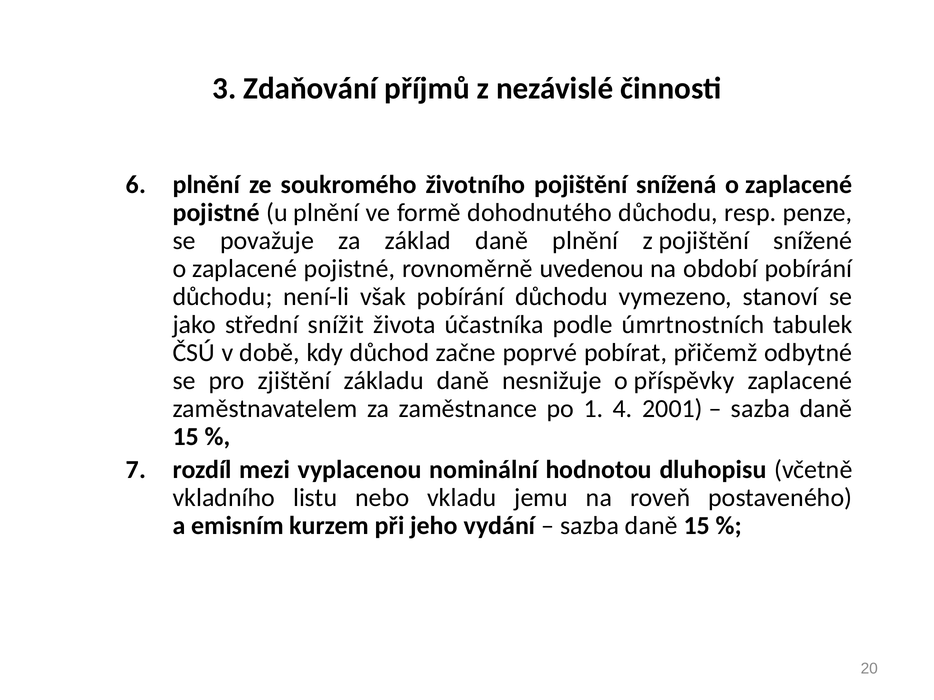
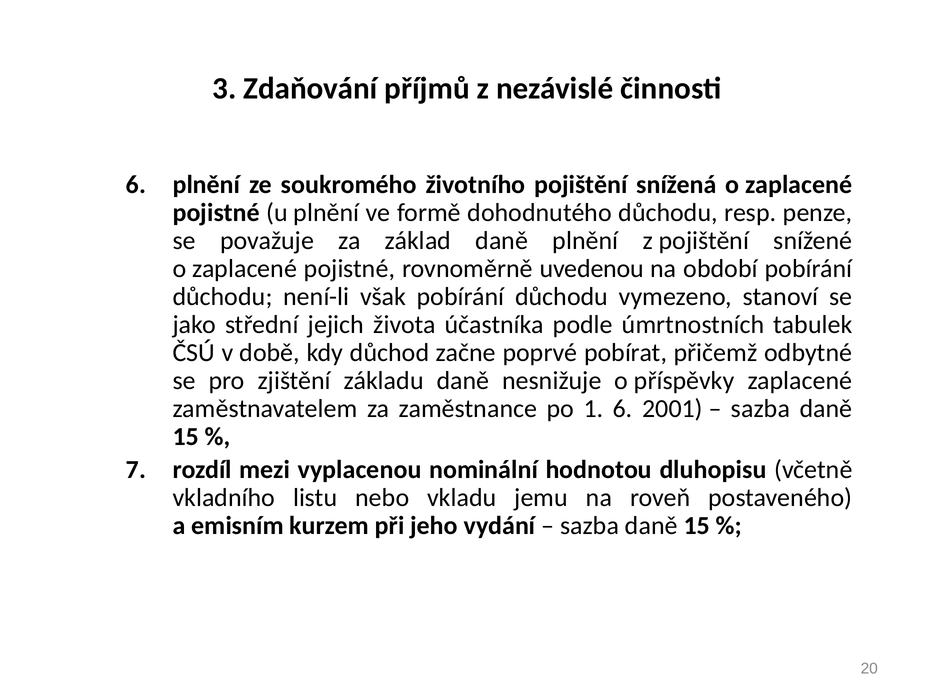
snížit: snížit -> jejich
1 4: 4 -> 6
